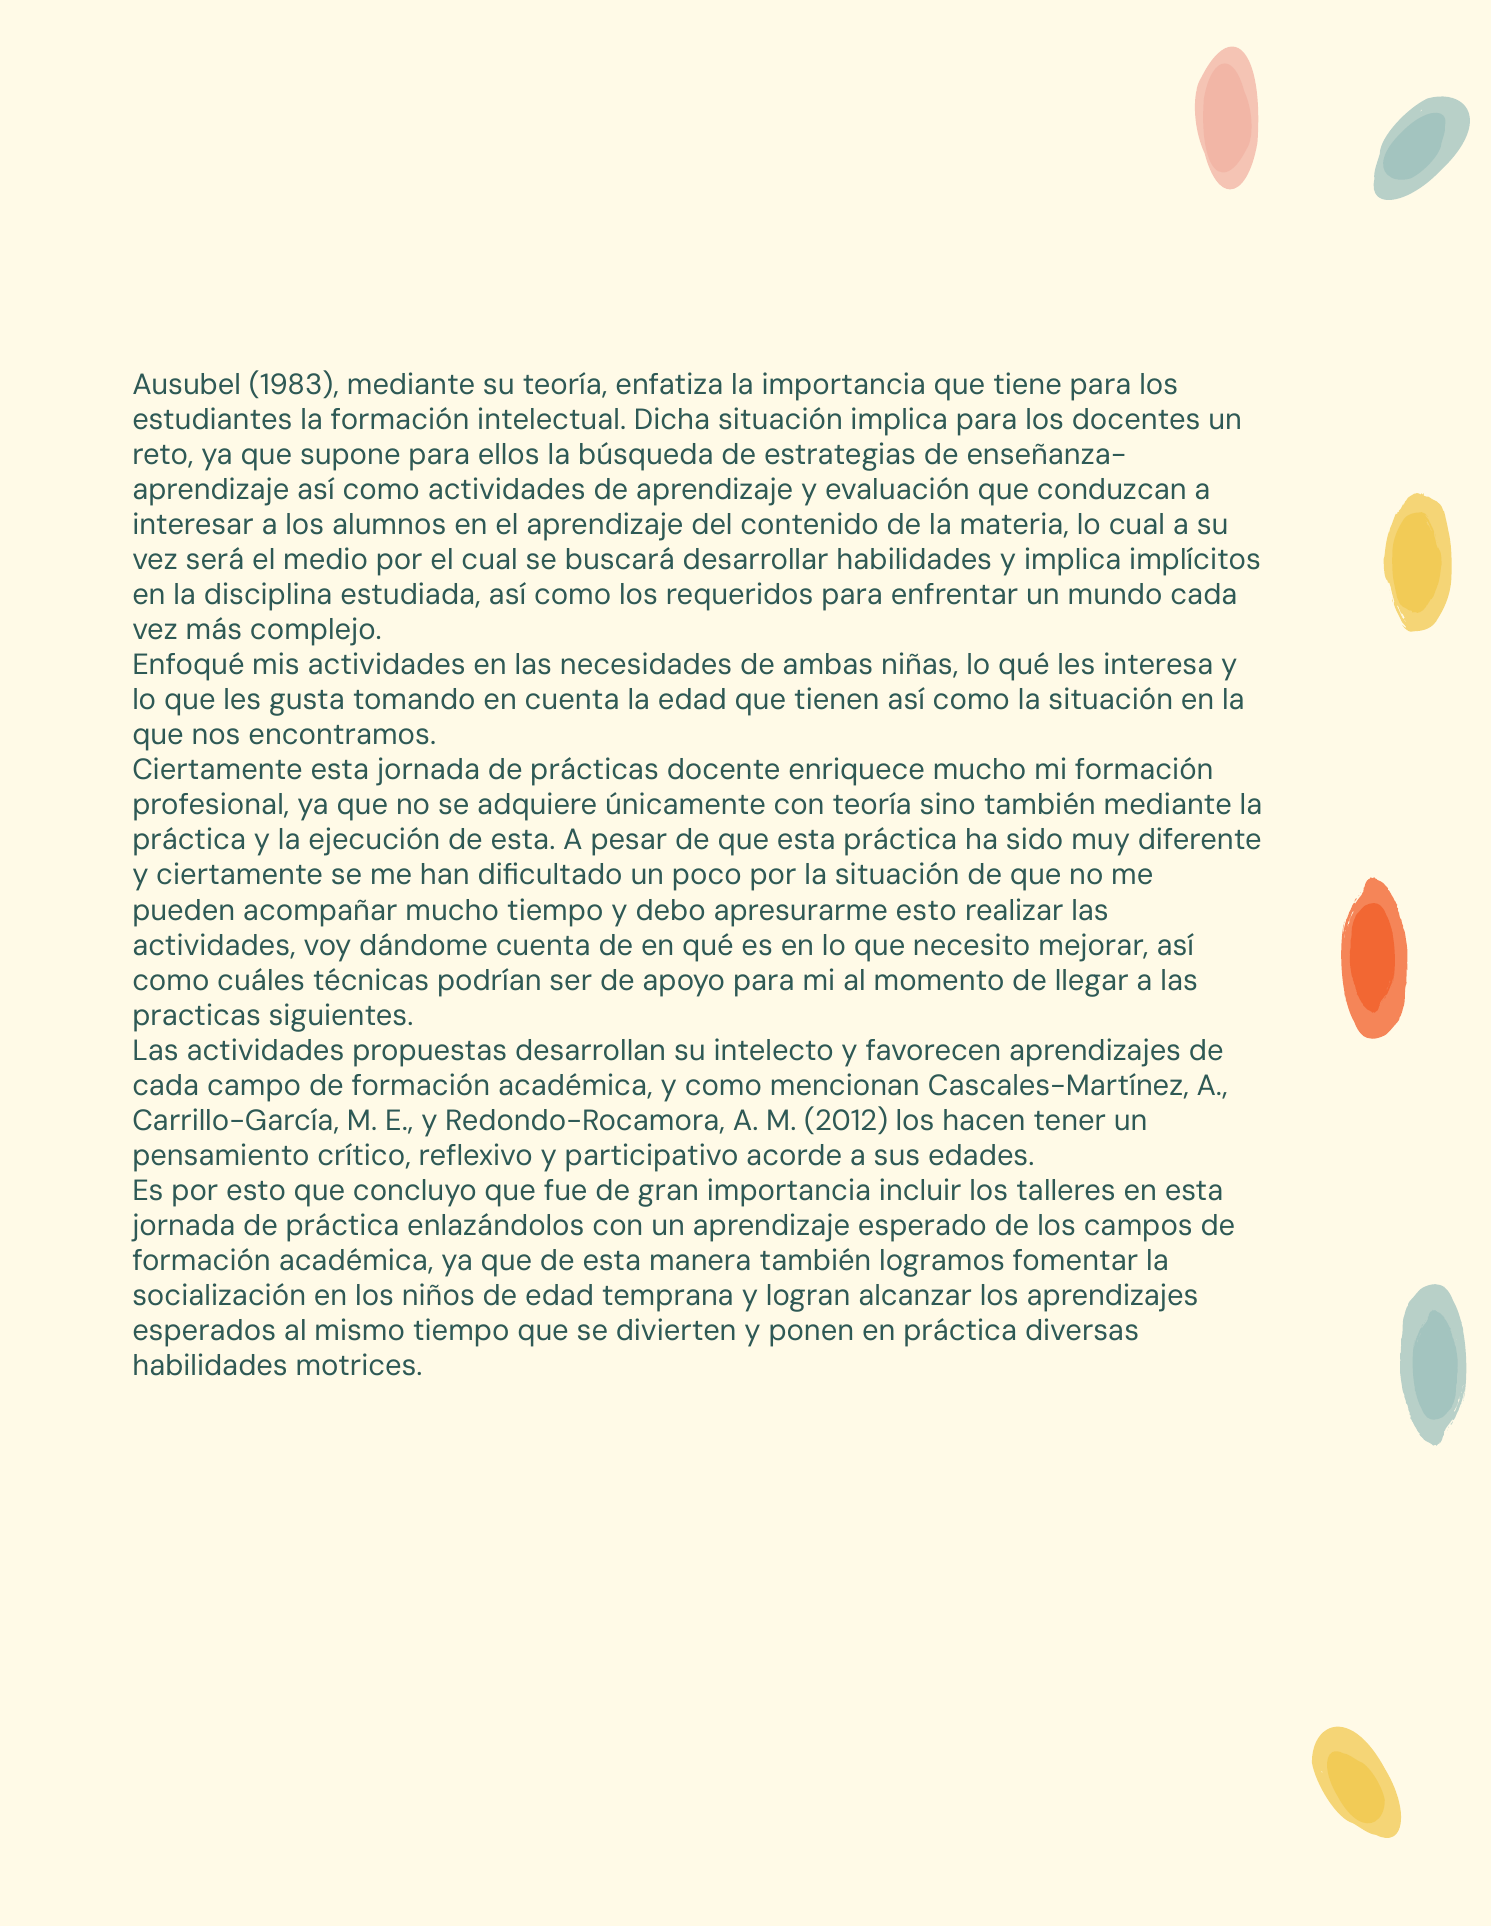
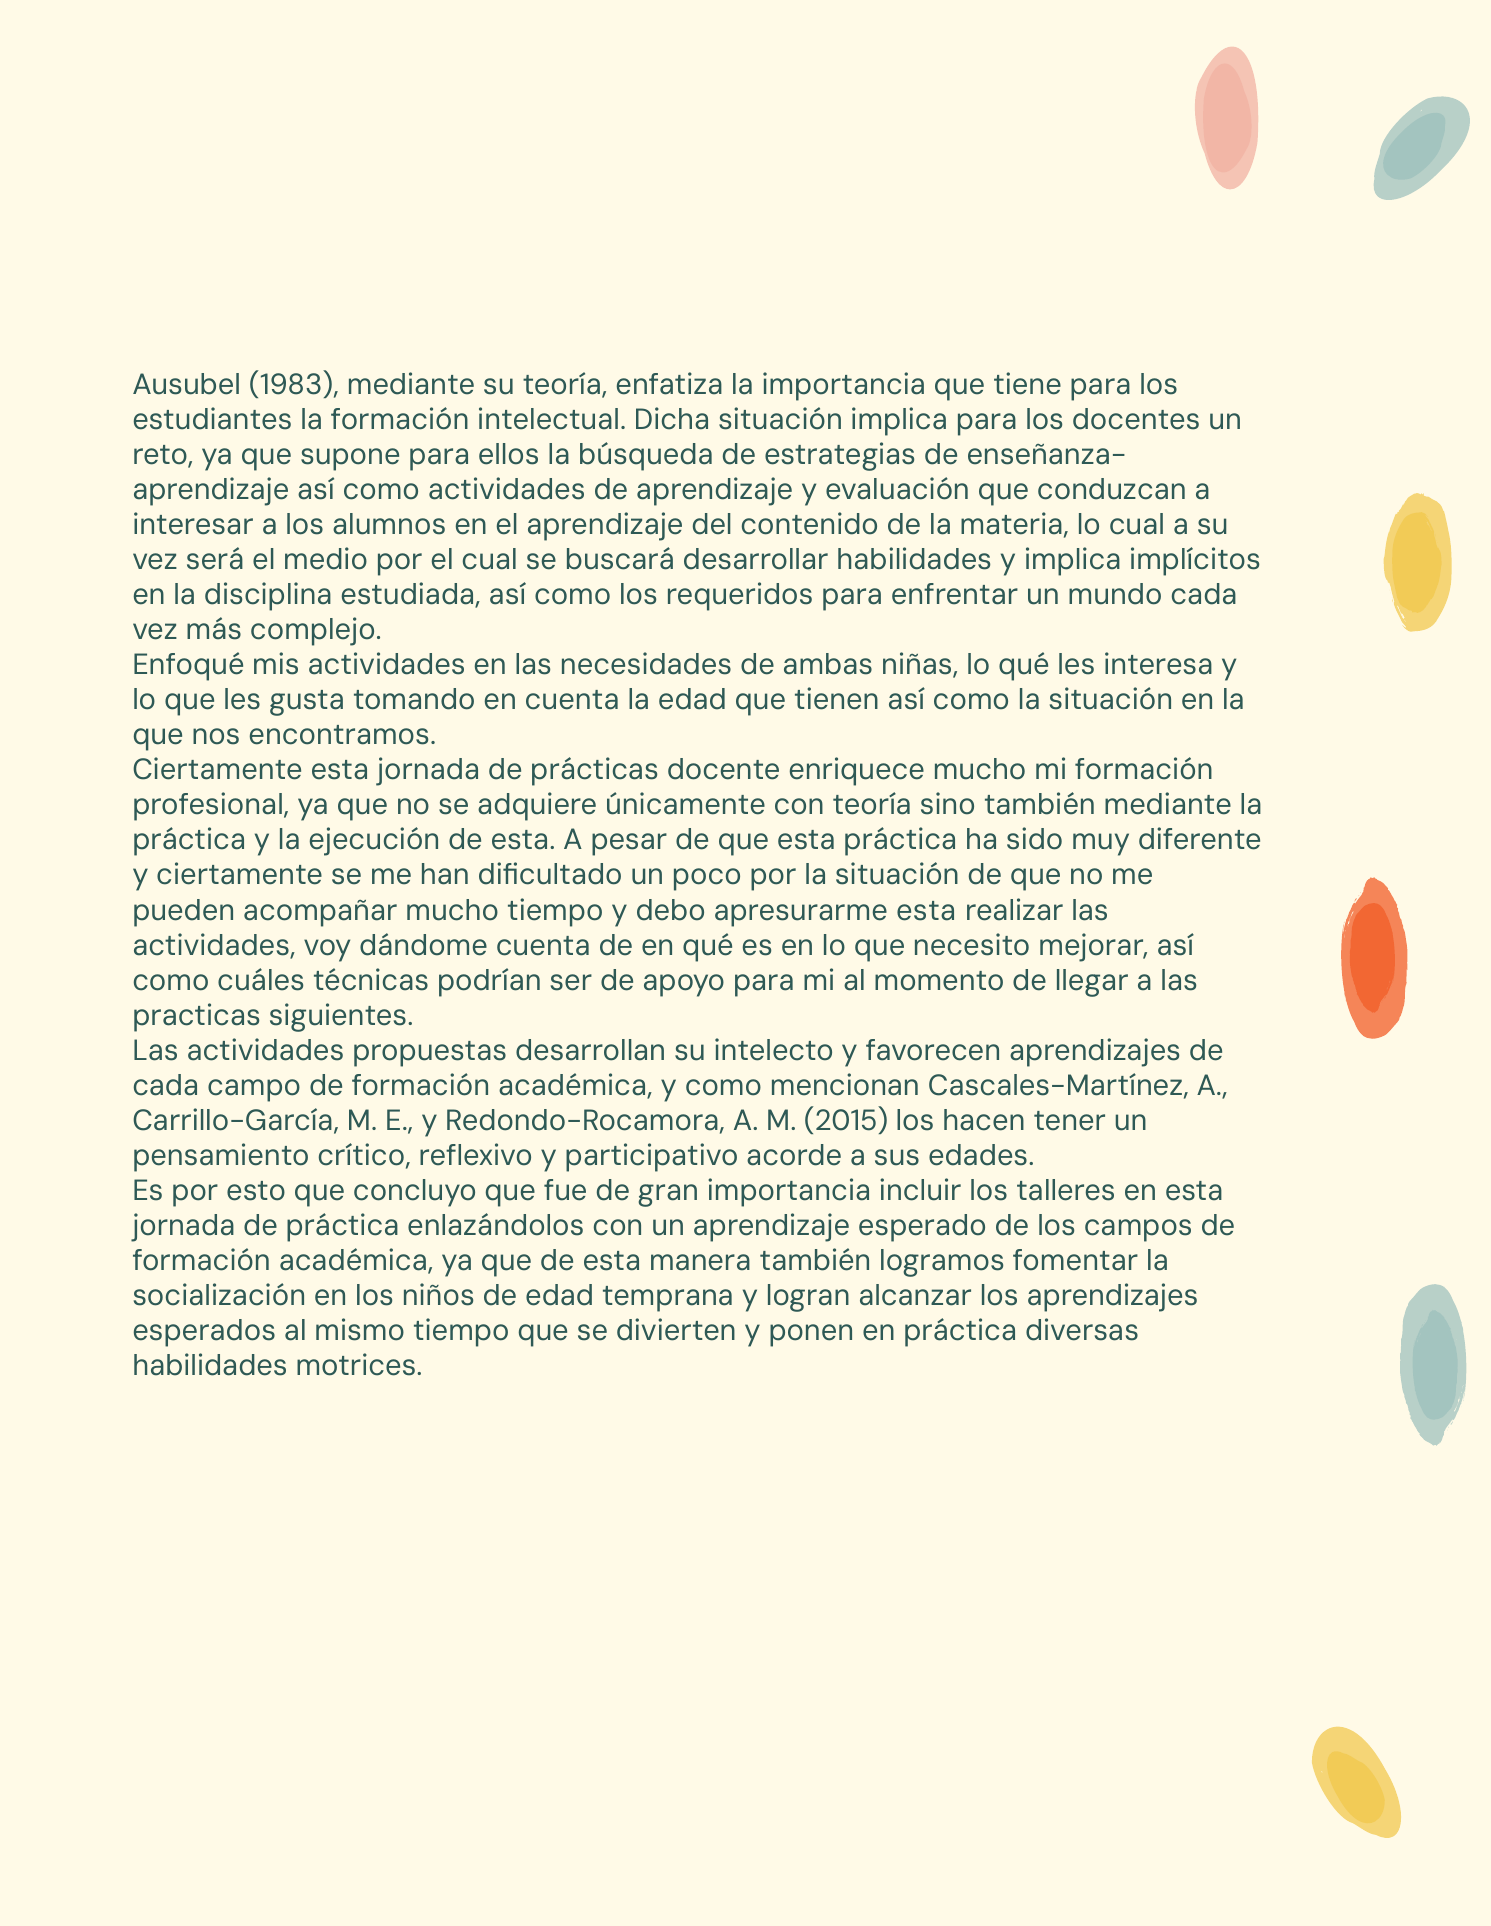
apresurarme esto: esto -> esta
2012: 2012 -> 2015
